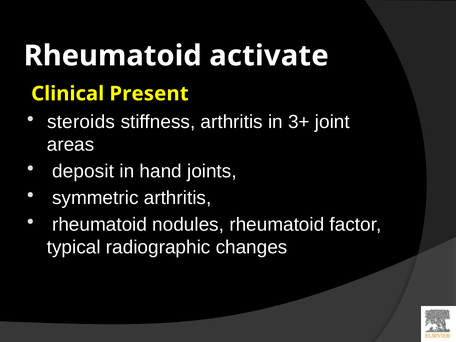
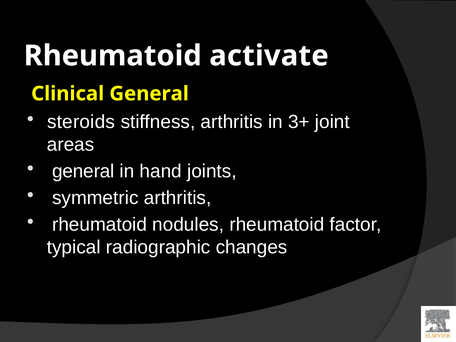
Clinical Present: Present -> General
deposit at (83, 171): deposit -> general
